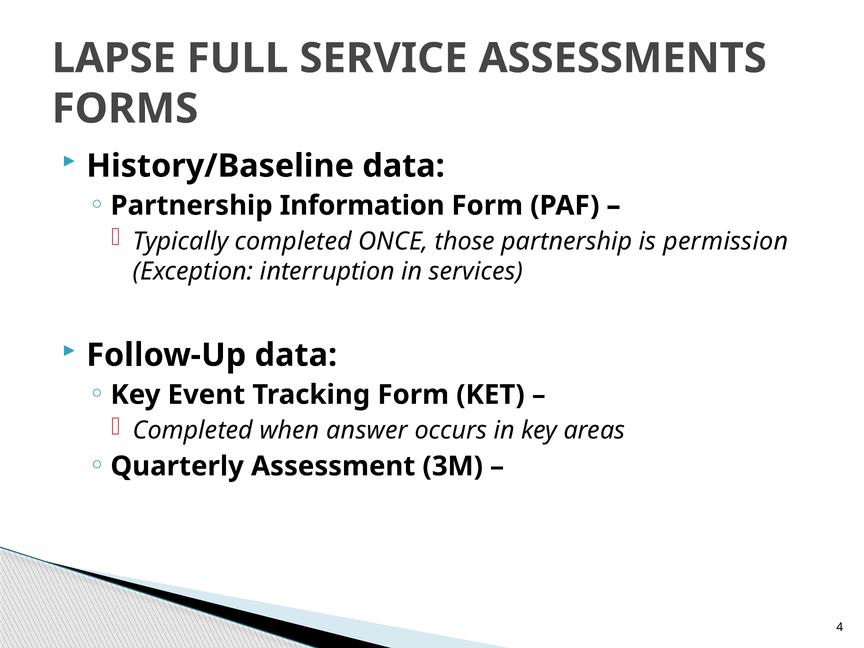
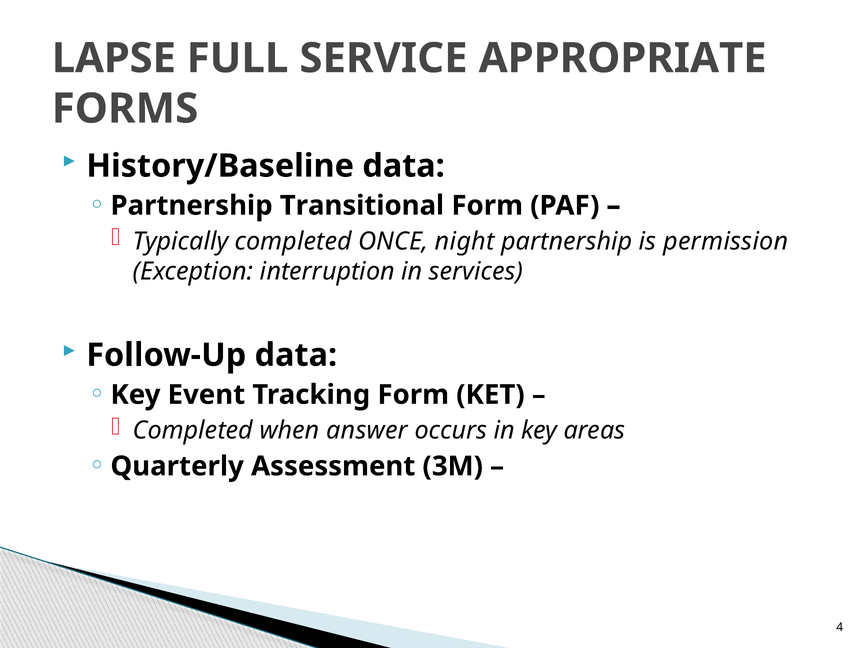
ASSESSMENTS: ASSESSMENTS -> APPROPRIATE
Information: Information -> Transitional
those: those -> night
